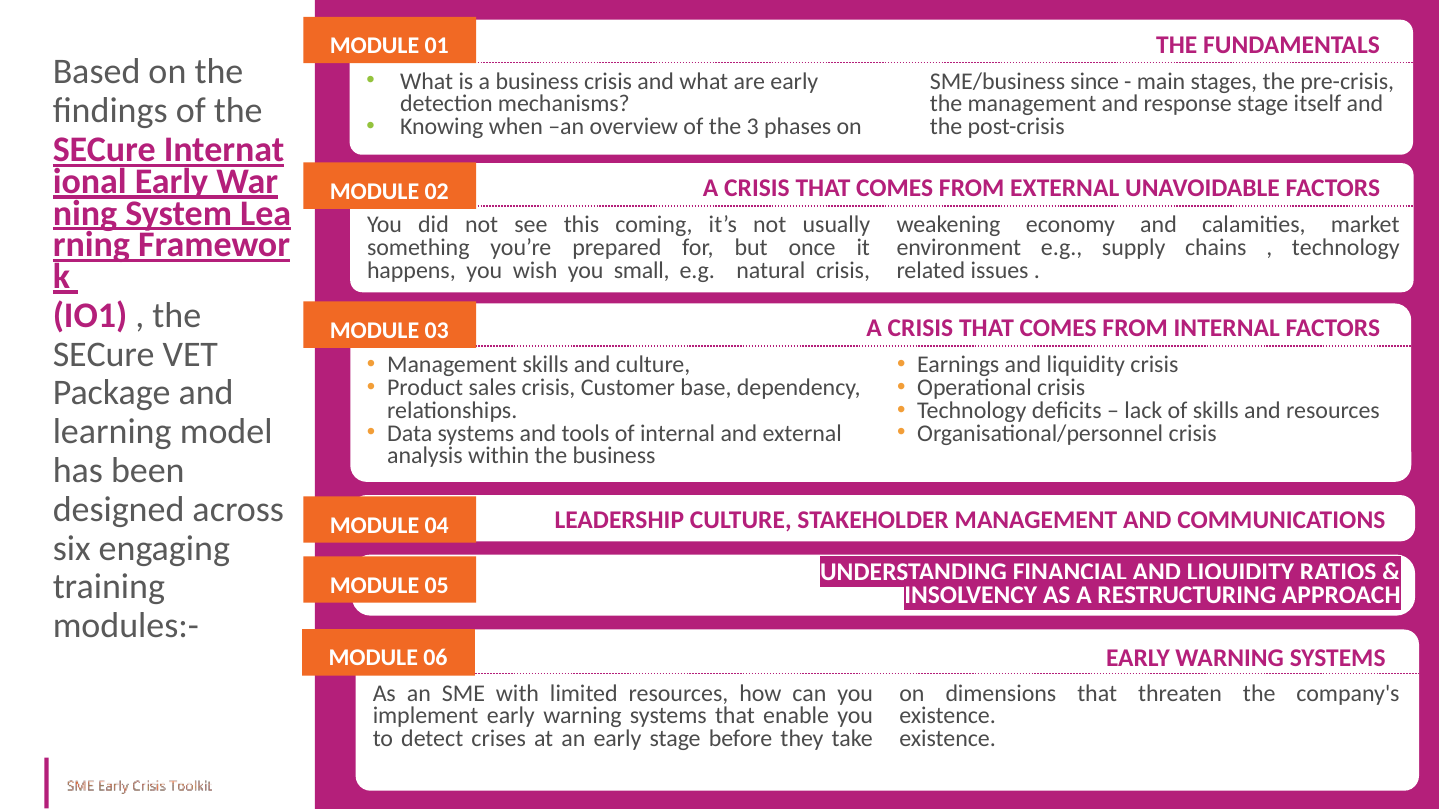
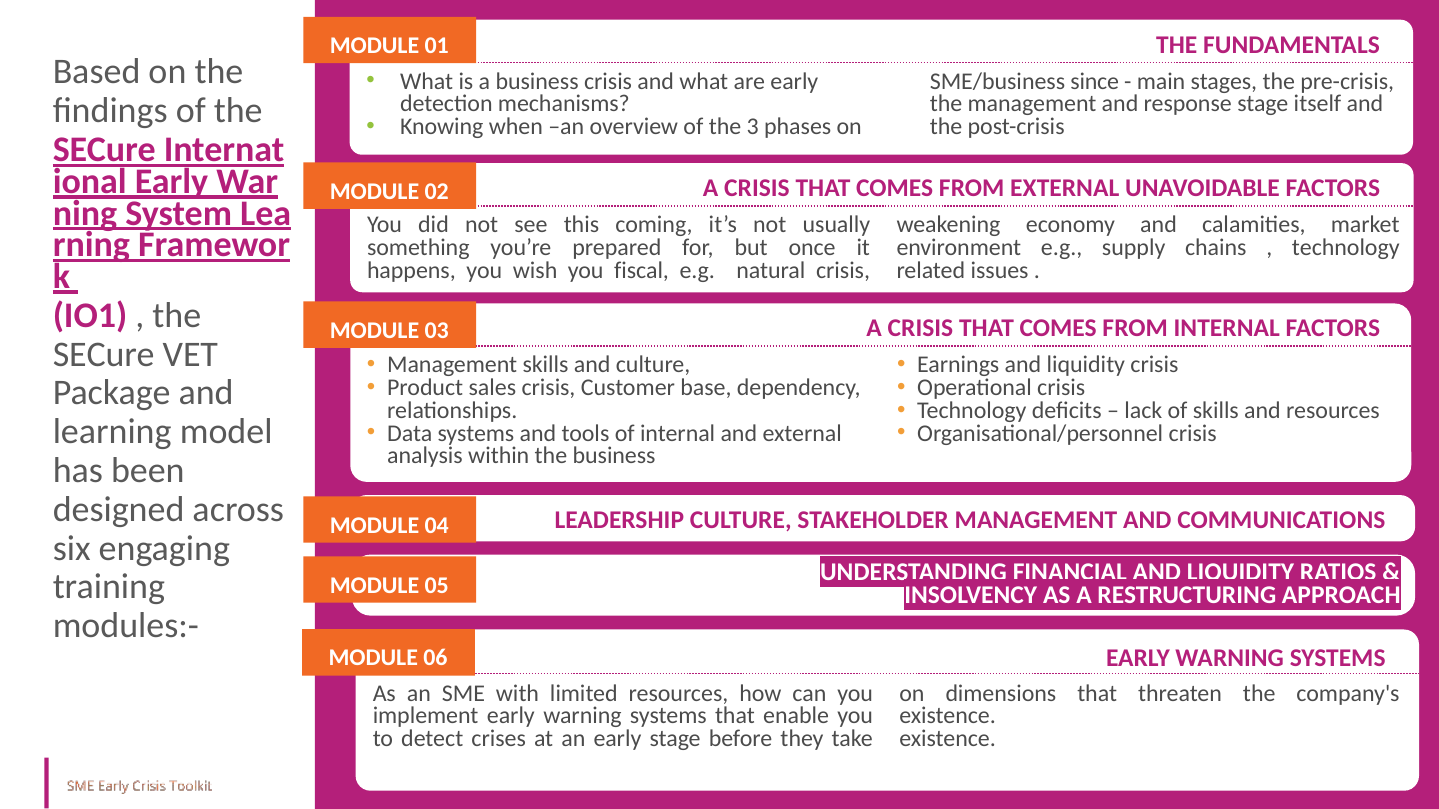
small: small -> fiscal
